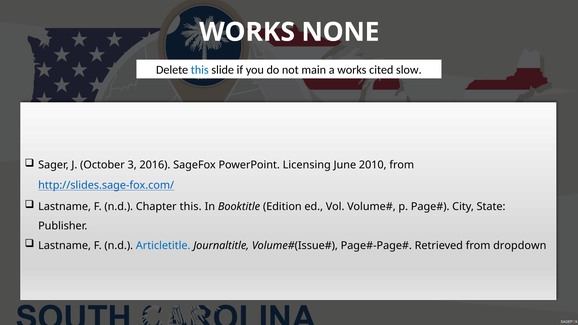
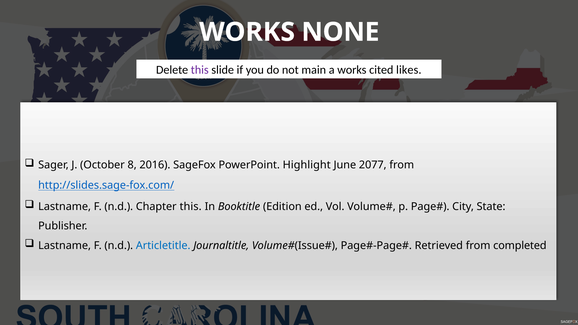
this at (200, 70) colour: blue -> purple
slow: slow -> likes
3: 3 -> 8
Licensing: Licensing -> Highlight
2010: 2010 -> 2077
dropdown: dropdown -> completed
